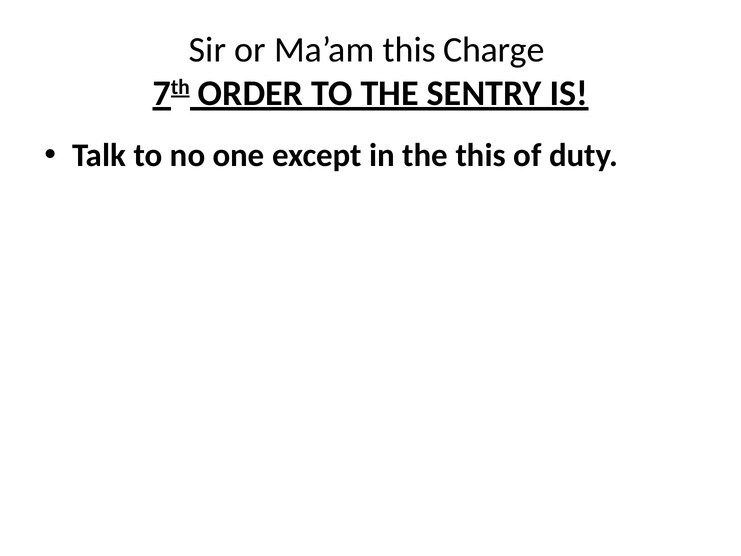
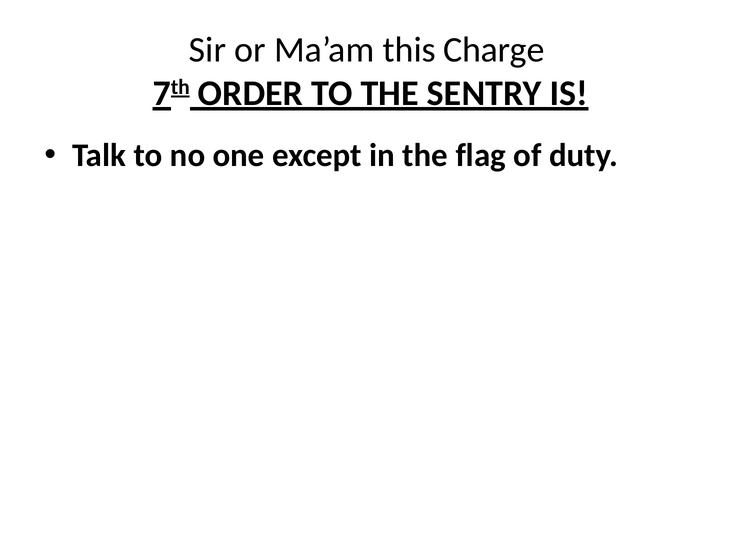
the this: this -> flag
